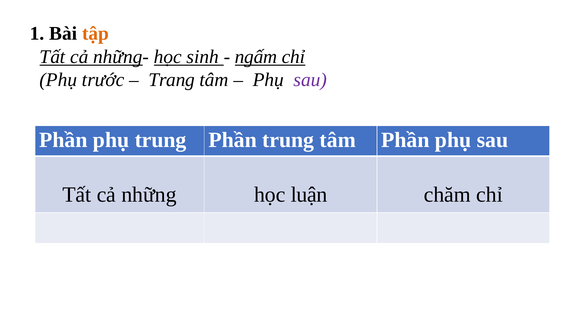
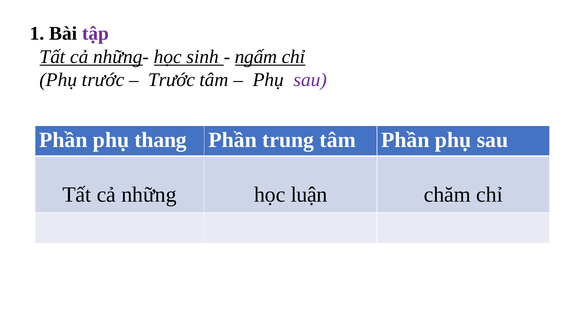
tập colour: orange -> purple
Trang at (172, 80): Trang -> Trước
phụ trung: trung -> thang
